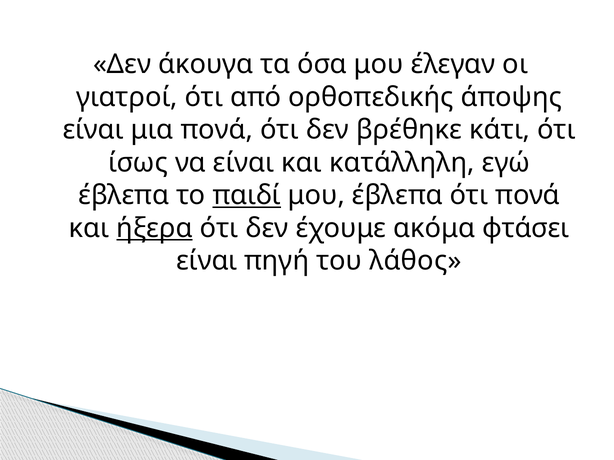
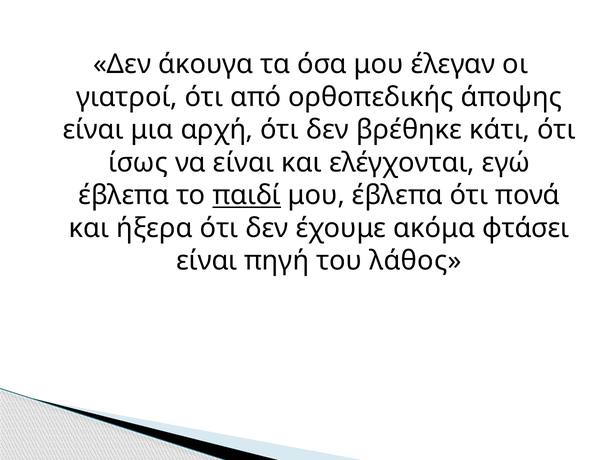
μια πονά: πονά -> αρχή
κατάλληλη: κατάλληλη -> ελέγχονται
ήξερα underline: present -> none
